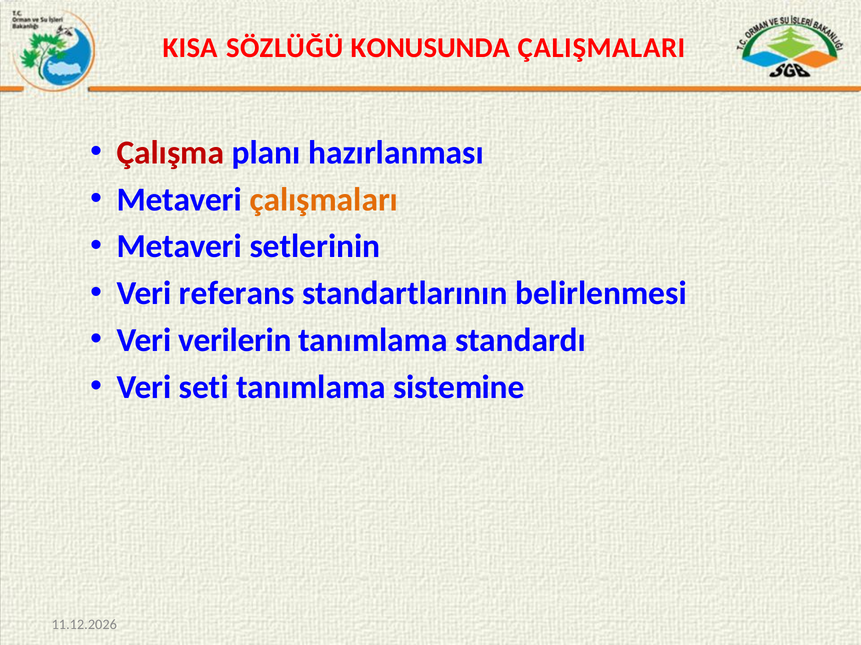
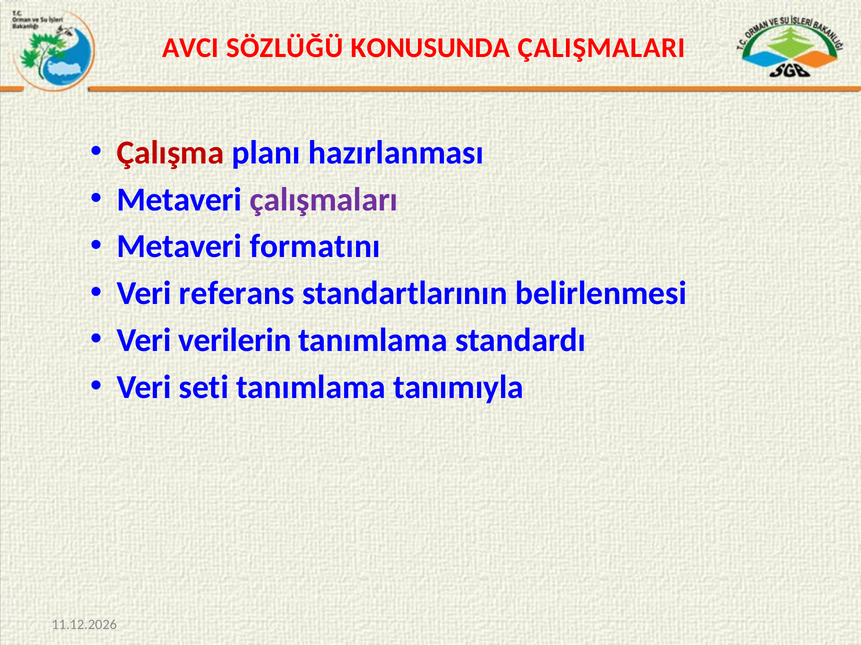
KISA: KISA -> AVCI
çalışmaları colour: orange -> purple
setlerinin: setlerinin -> formatını
sistemine: sistemine -> tanımıyla
